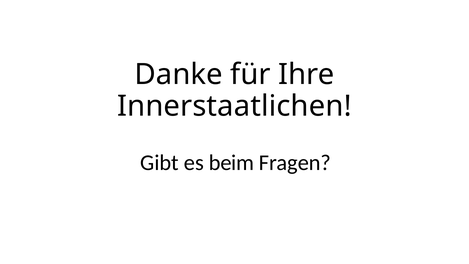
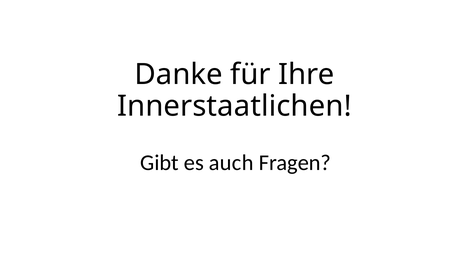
beim: beim -> auch
